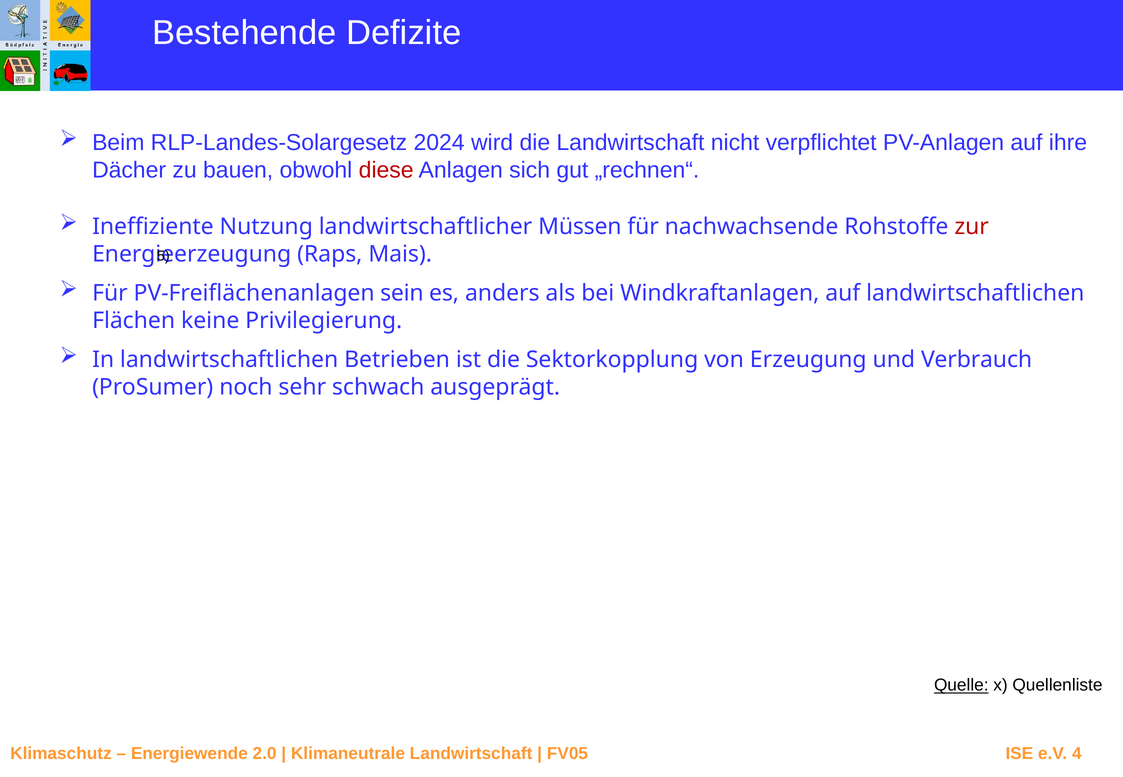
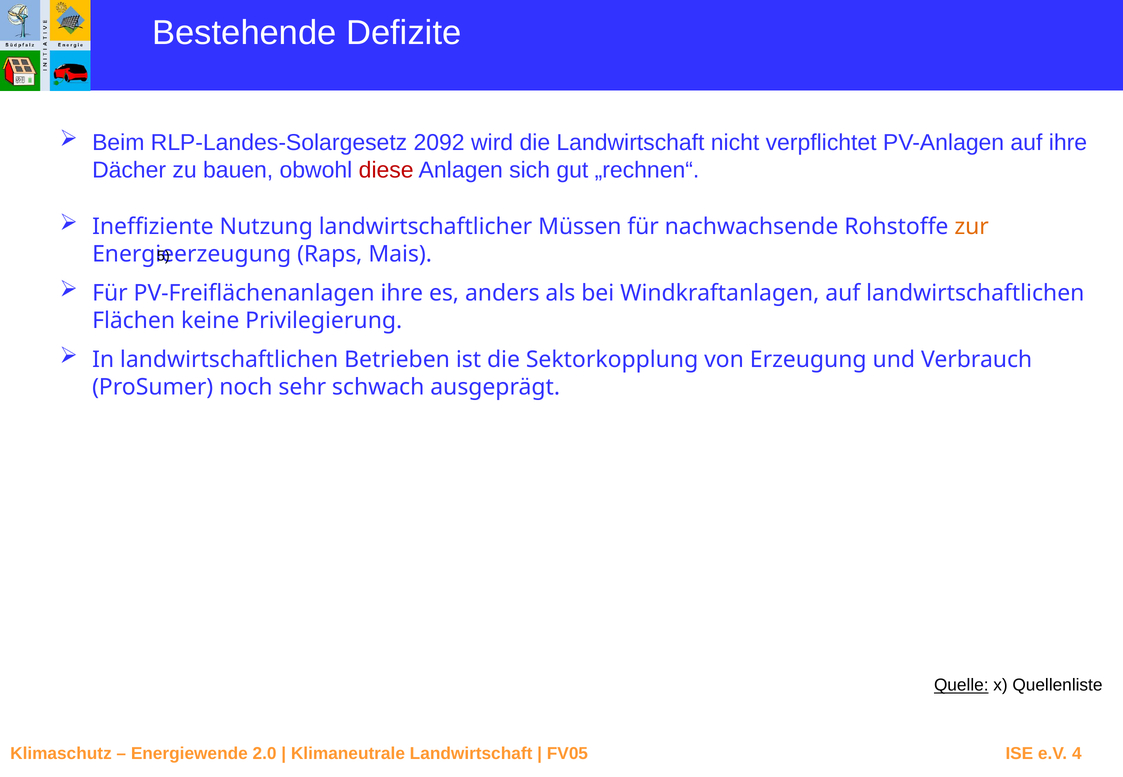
2024: 2024 -> 2092
zur colour: red -> orange
PV-Freiflächenanlagen sein: sein -> ihre
